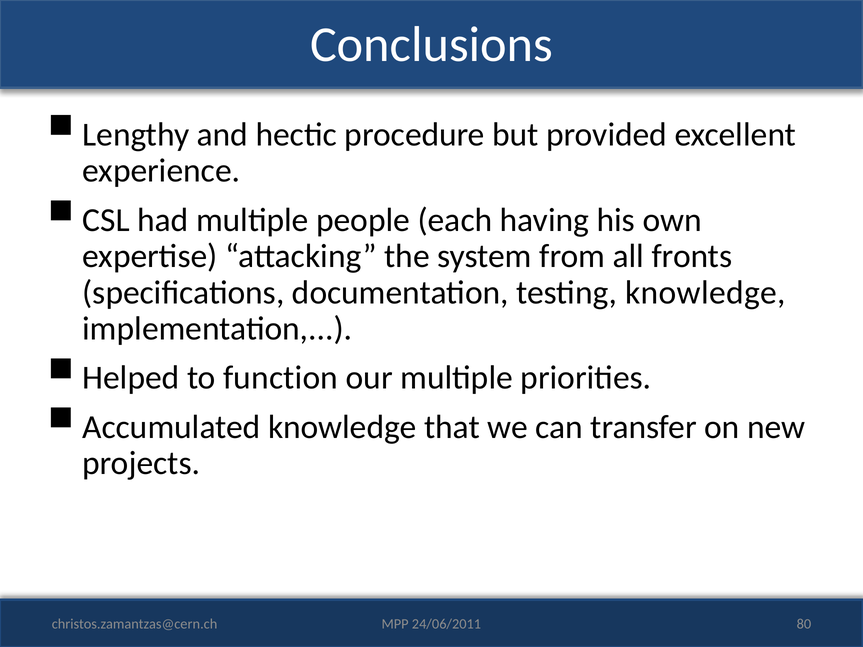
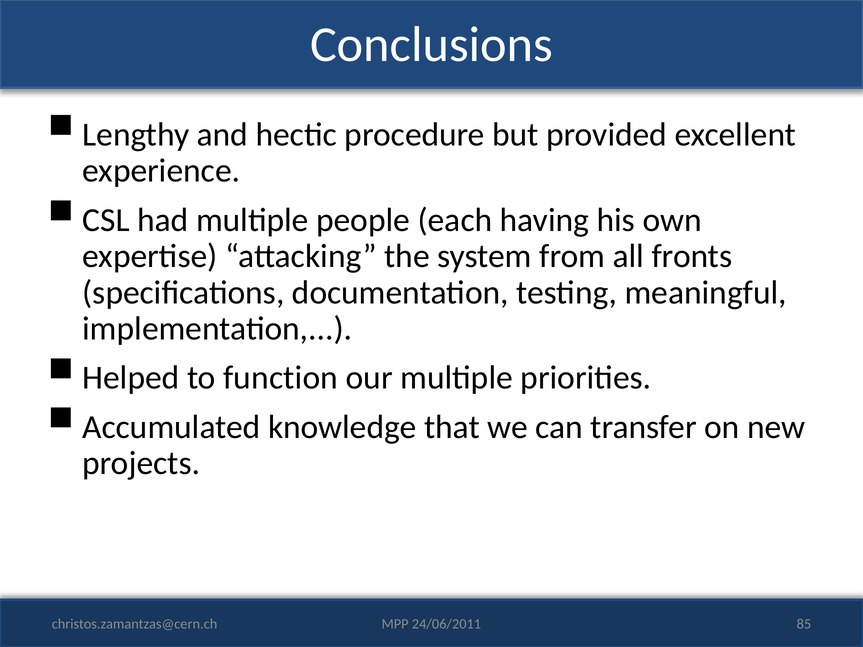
testing knowledge: knowledge -> meaningful
80: 80 -> 85
